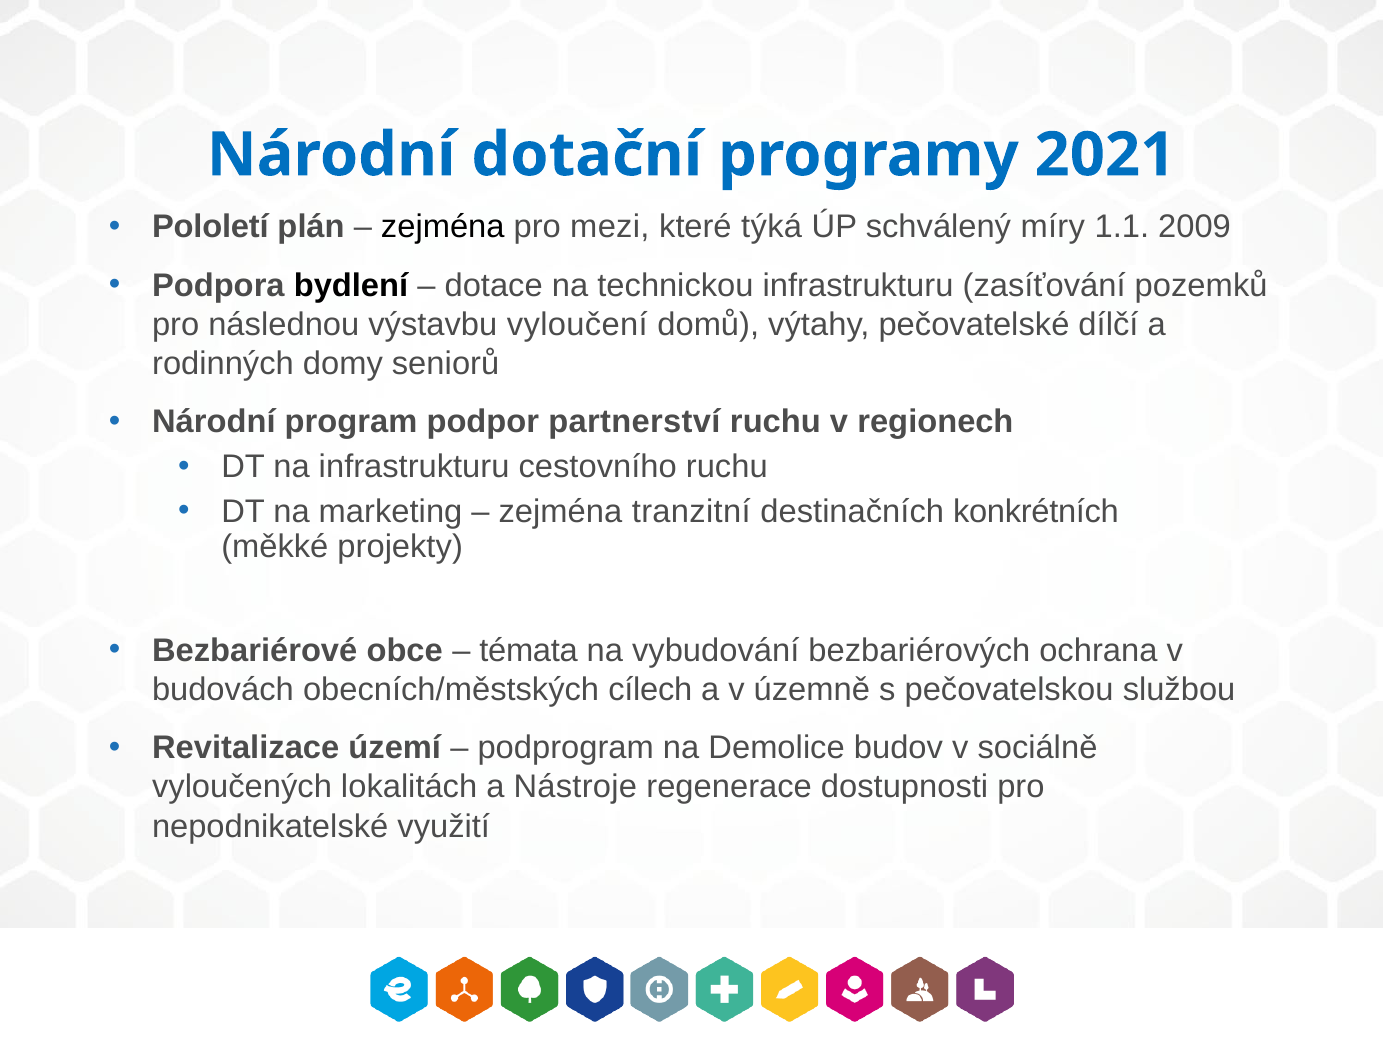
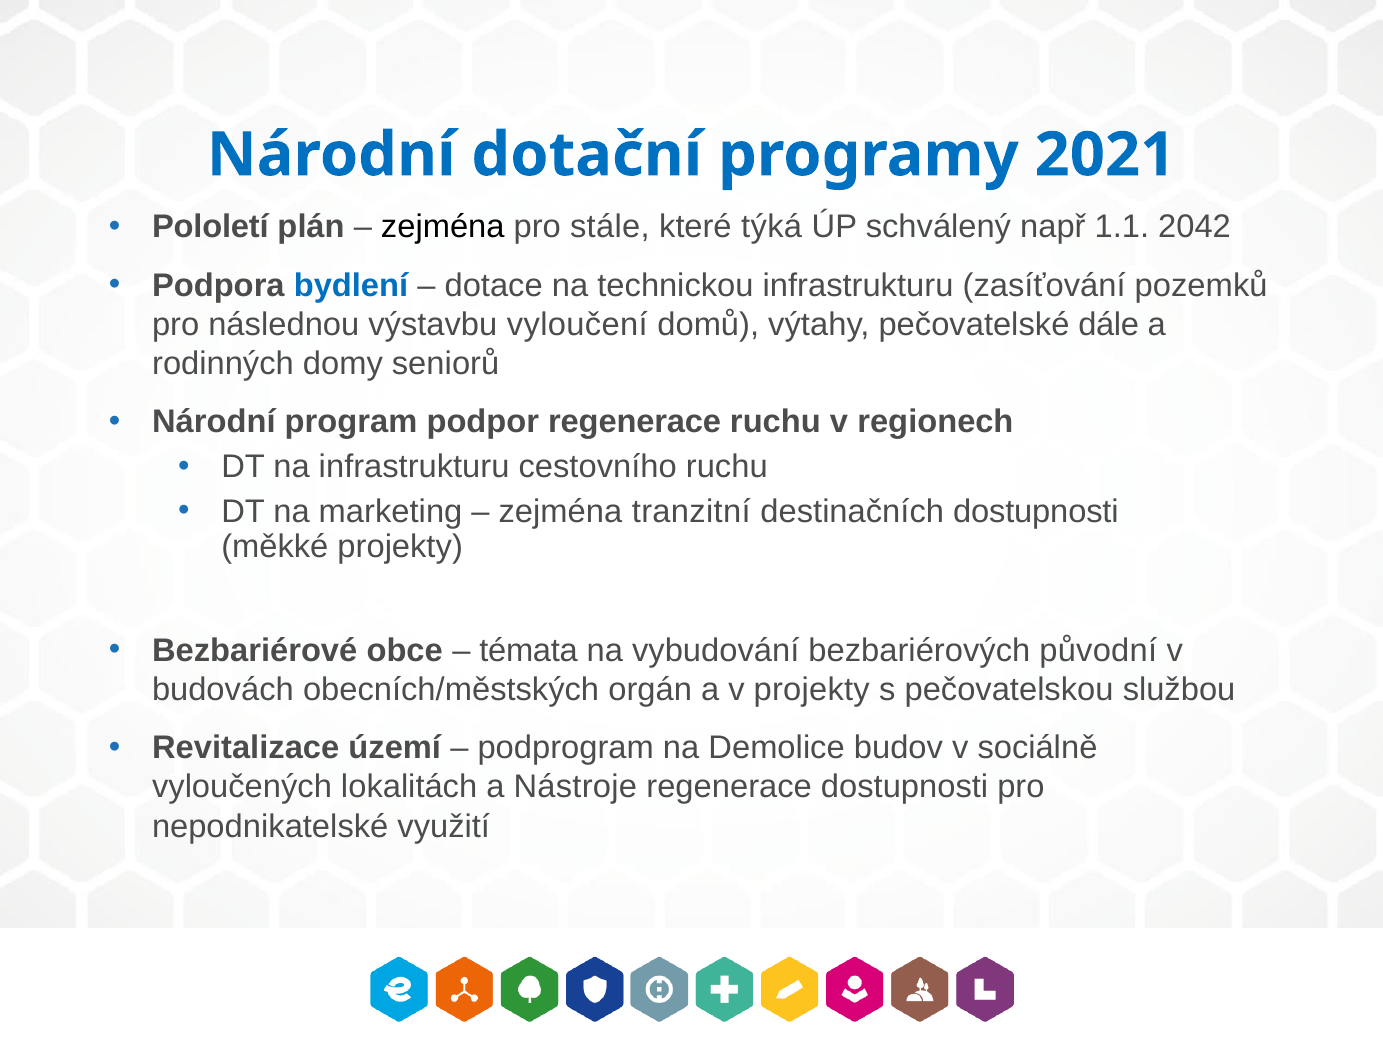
mezi: mezi -> stále
míry: míry -> např
2009: 2009 -> 2042
bydlení colour: black -> blue
dílčí: dílčí -> dále
podpor partnerství: partnerství -> regenerace
destinačních konkrétních: konkrétních -> dostupnosti
ochrana: ochrana -> původní
cílech: cílech -> orgán
v územně: územně -> projekty
